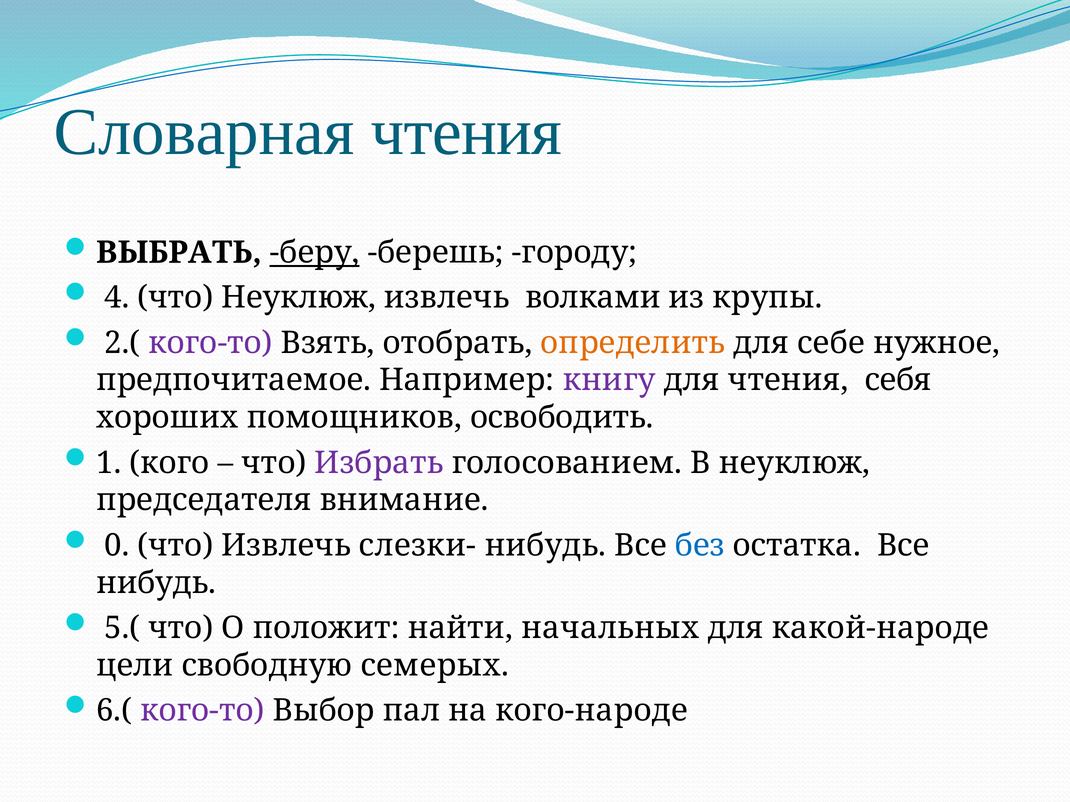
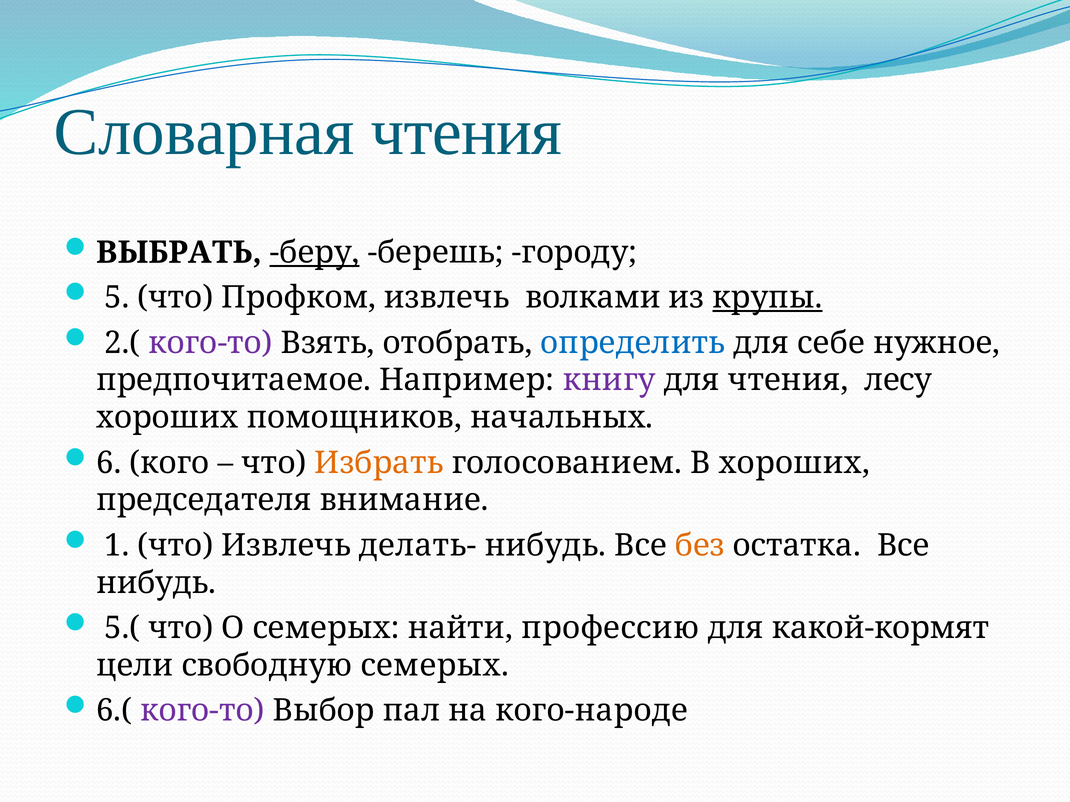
4: 4 -> 5
что Неуклюж: Неуклюж -> Профком
крупы underline: none -> present
определить colour: orange -> blue
себя: себя -> лесу
освободить: освободить -> начальных
1: 1 -> 6
Избрать colour: purple -> orange
В неуклюж: неуклюж -> хороших
0: 0 -> 1
слезки-: слезки- -> делать-
без colour: blue -> orange
О положит: положит -> семерых
начальных: начальных -> профессию
какой-народе: какой-народе -> какой-кормят
